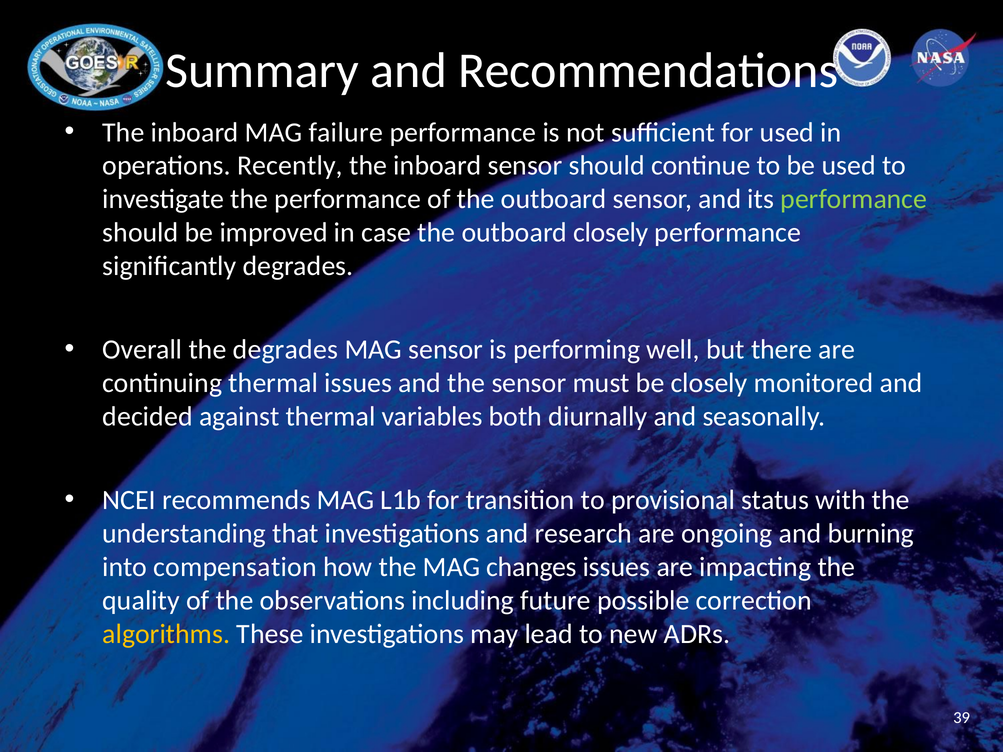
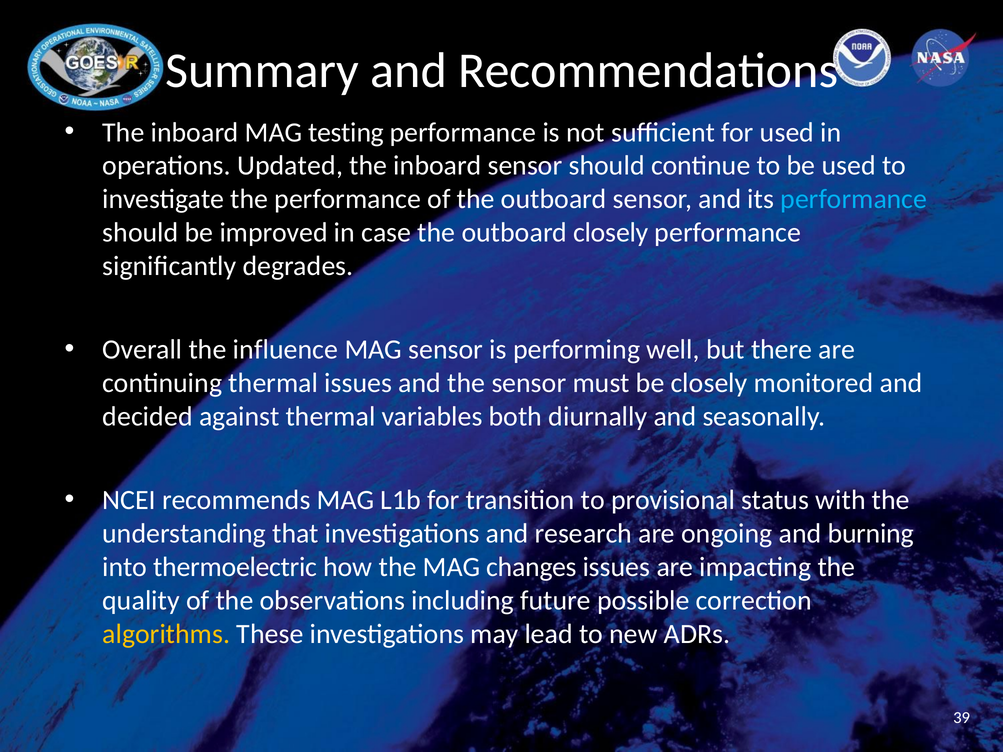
failure: failure -> testing
Recently: Recently -> Updated
performance at (854, 199) colour: light green -> light blue
the degrades: degrades -> influence
compensation: compensation -> thermoelectric
